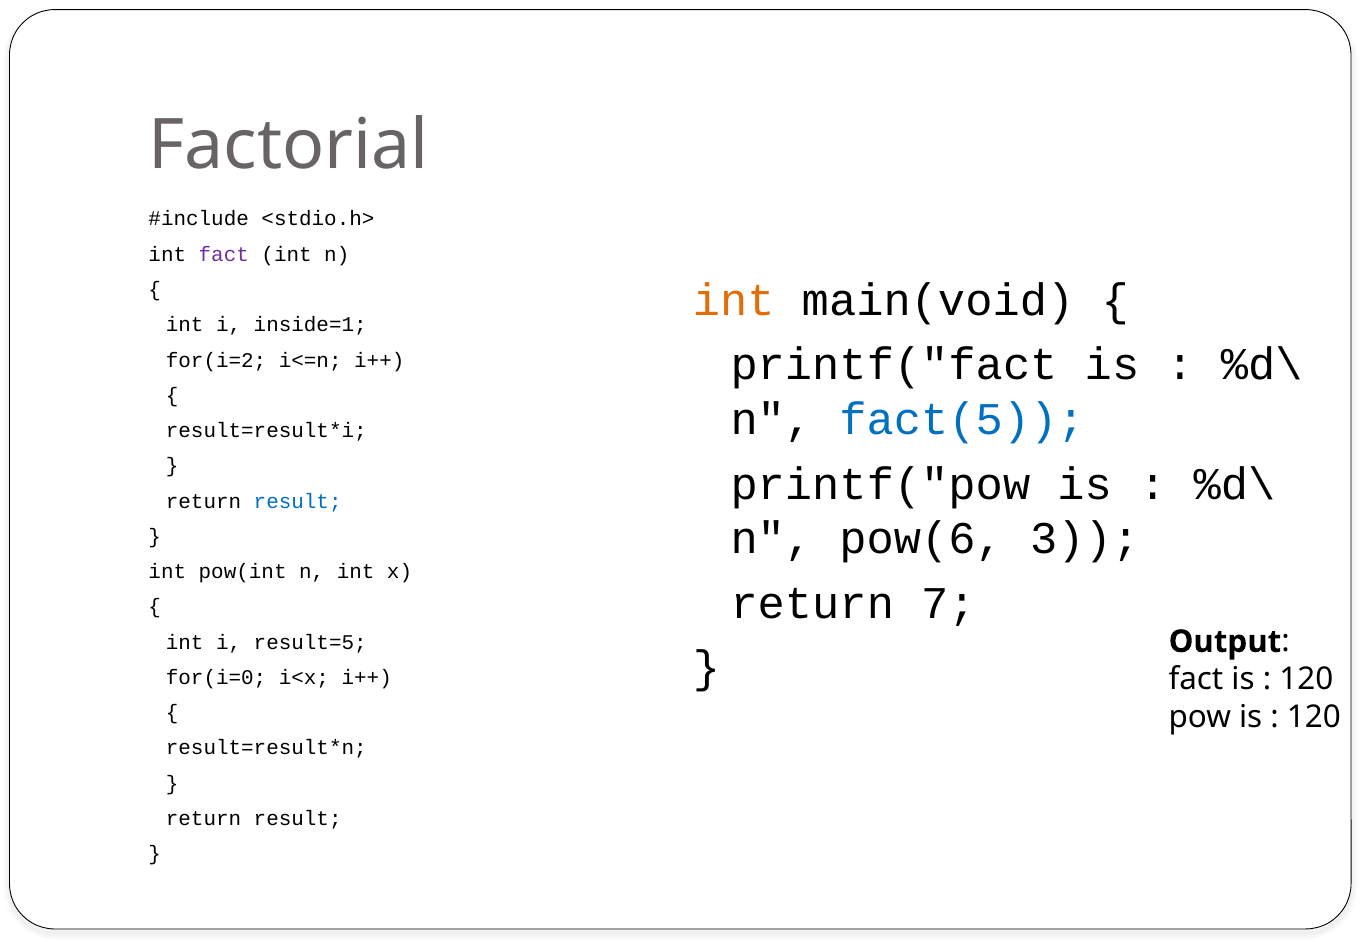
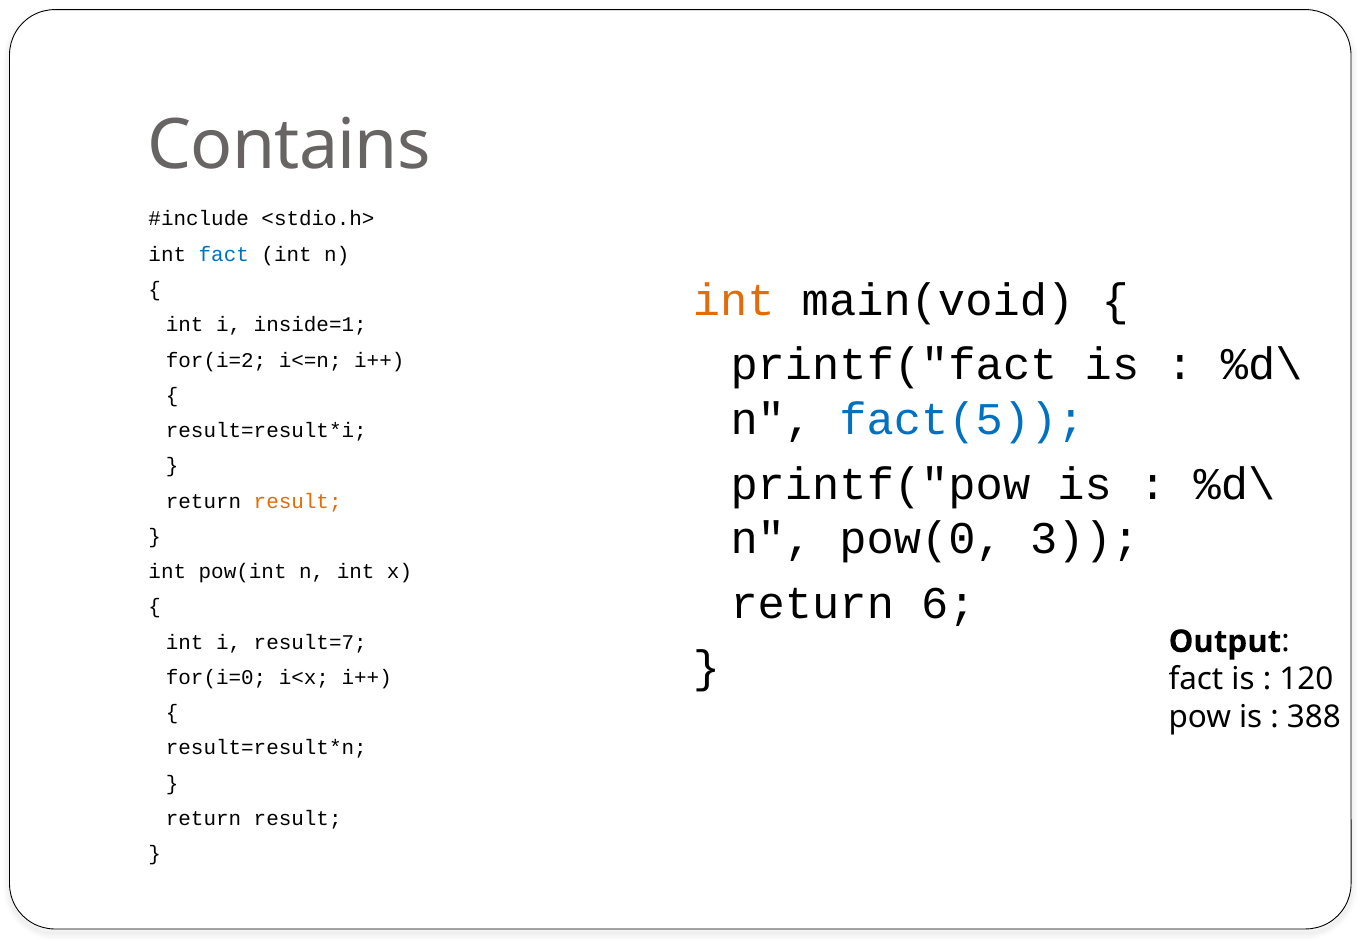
Factorial: Factorial -> Contains
fact at (224, 254) colour: purple -> blue
result at (298, 501) colour: blue -> orange
pow(6: pow(6 -> pow(0
7: 7 -> 6
result=5: result=5 -> result=7
120 at (1314, 717): 120 -> 388
